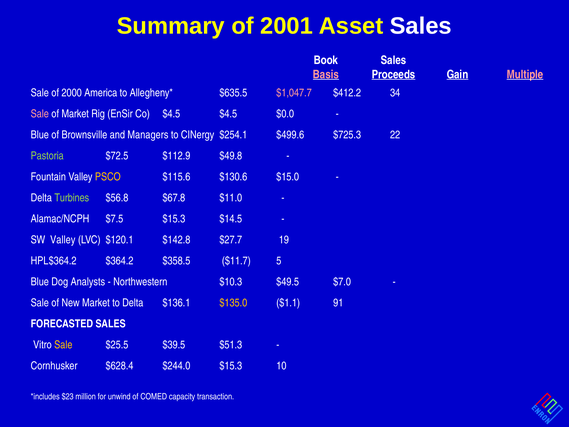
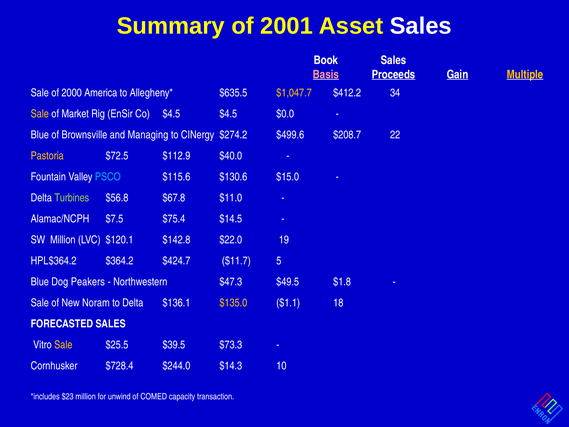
Multiple colour: pink -> yellow
$1,047.7 colour: pink -> yellow
Sale at (40, 114) colour: pink -> yellow
Managers: Managers -> Managing
$254.1: $254.1 -> $274.2
$725.3: $725.3 -> $208.7
Pastoria colour: light green -> yellow
$49.8: $49.8 -> $40.0
PSCO colour: yellow -> light blue
$7.5 $15.3: $15.3 -> $75.4
SW Valley: Valley -> Million
$27.7: $27.7 -> $22.0
$358.5: $358.5 -> $424.7
Analysts: Analysts -> Peakers
$10.3: $10.3 -> $47.3
$7.0: $7.0 -> $1.8
New Market: Market -> Noram
91: 91 -> 18
$51.3: $51.3 -> $73.3
$628.4: $628.4 -> $728.4
$244.0 $15.3: $15.3 -> $14.3
